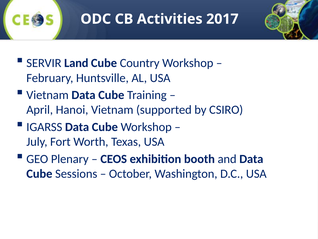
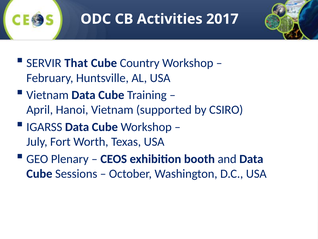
Land: Land -> That
